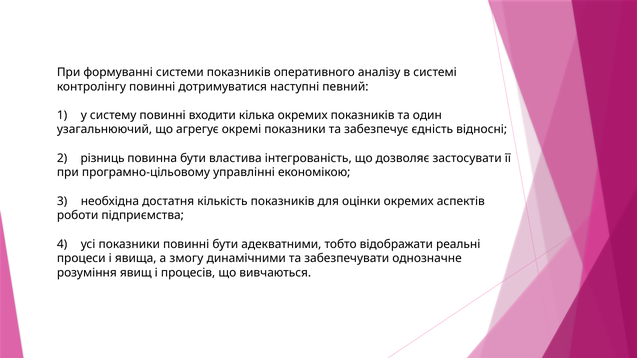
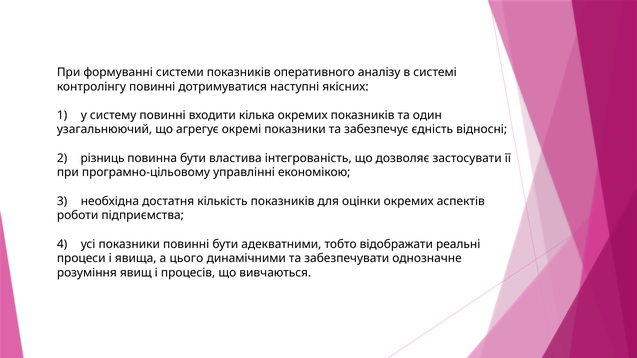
певний: певний -> якісних
змогу: змогу -> цього
